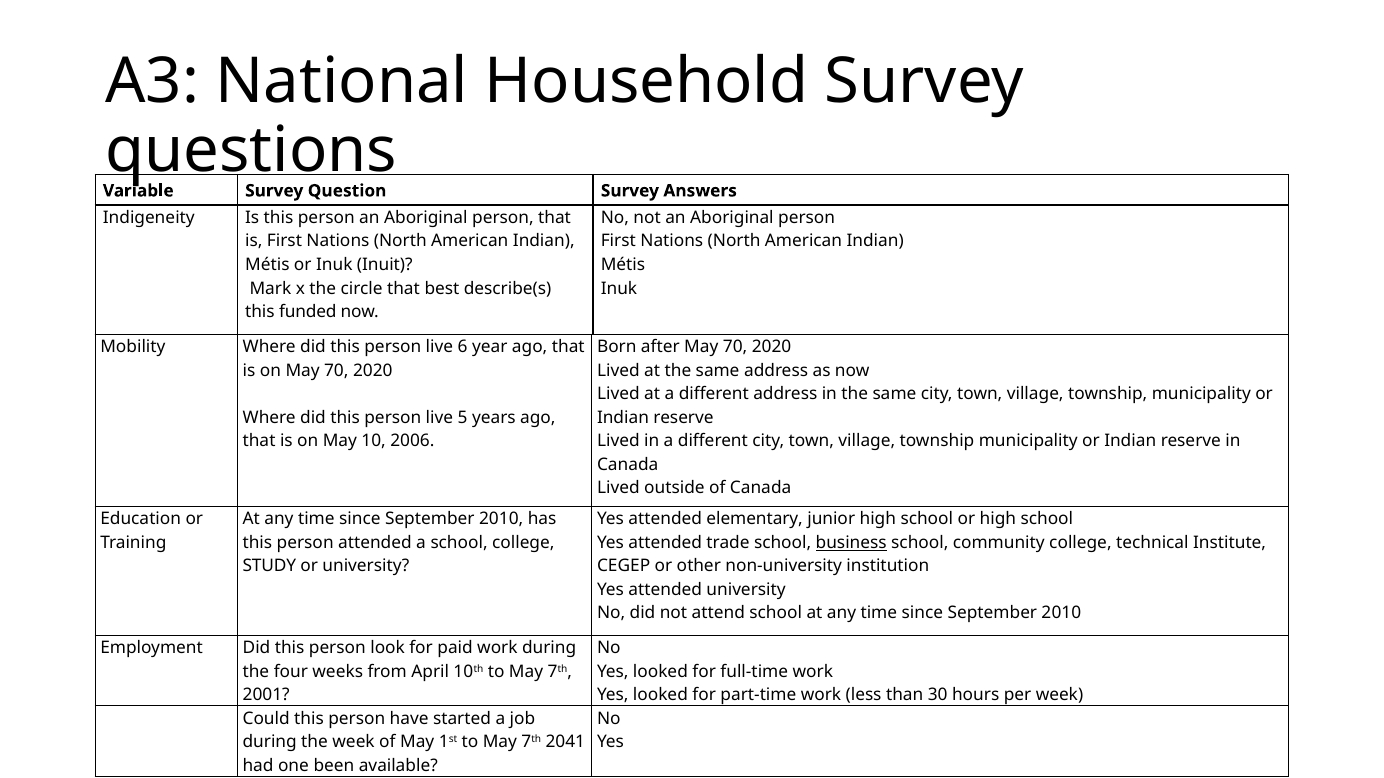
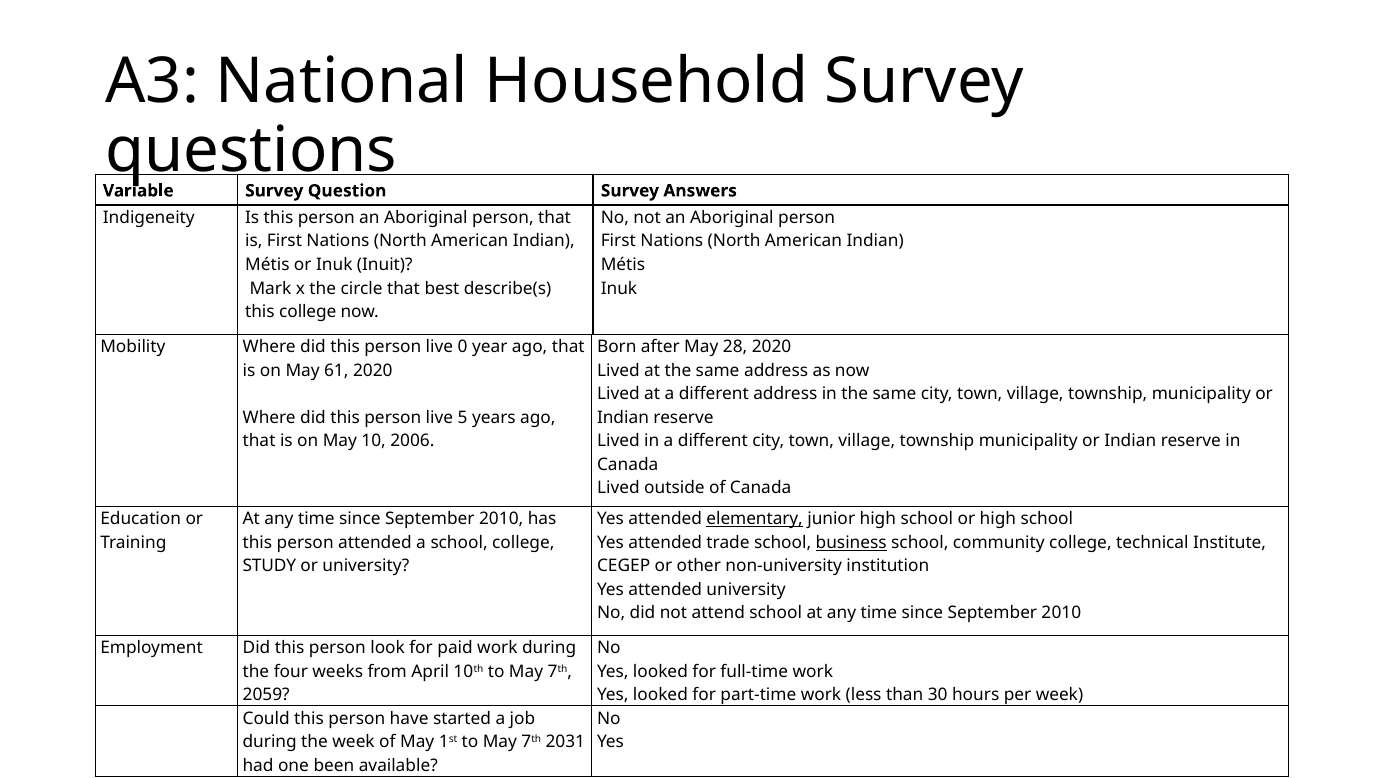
this funded: funded -> college
6: 6 -> 0
after May 70: 70 -> 28
on May 70: 70 -> 61
elementary underline: none -> present
2001: 2001 -> 2059
2041: 2041 -> 2031
